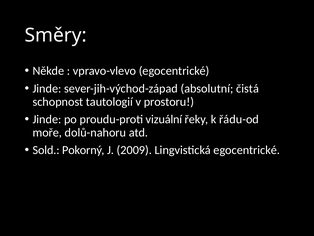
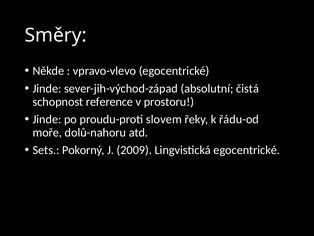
tautologií: tautologií -> reference
vizuální: vizuální -> slovem
Sold: Sold -> Sets
